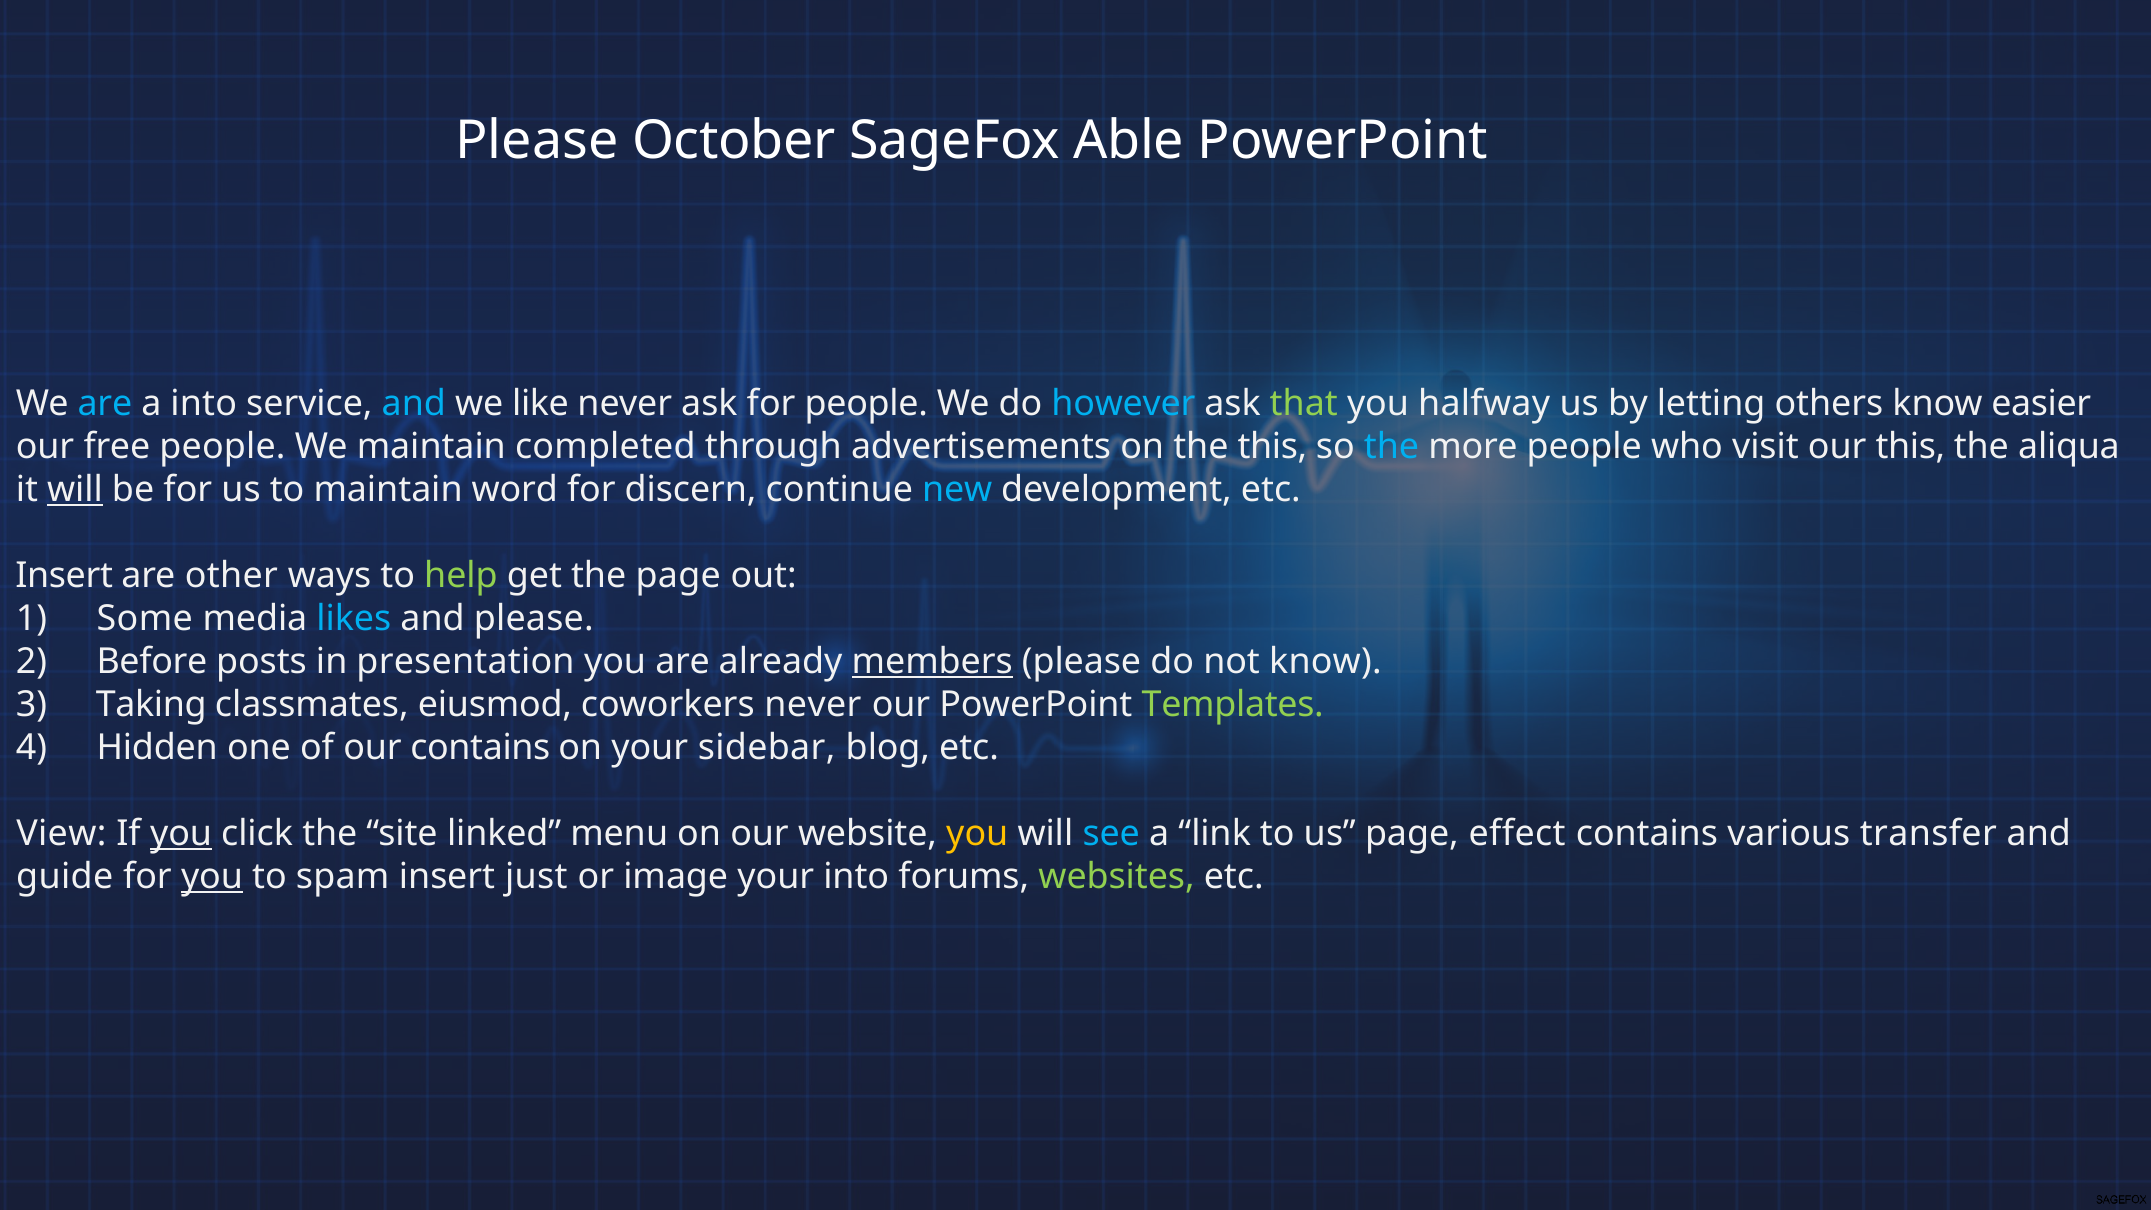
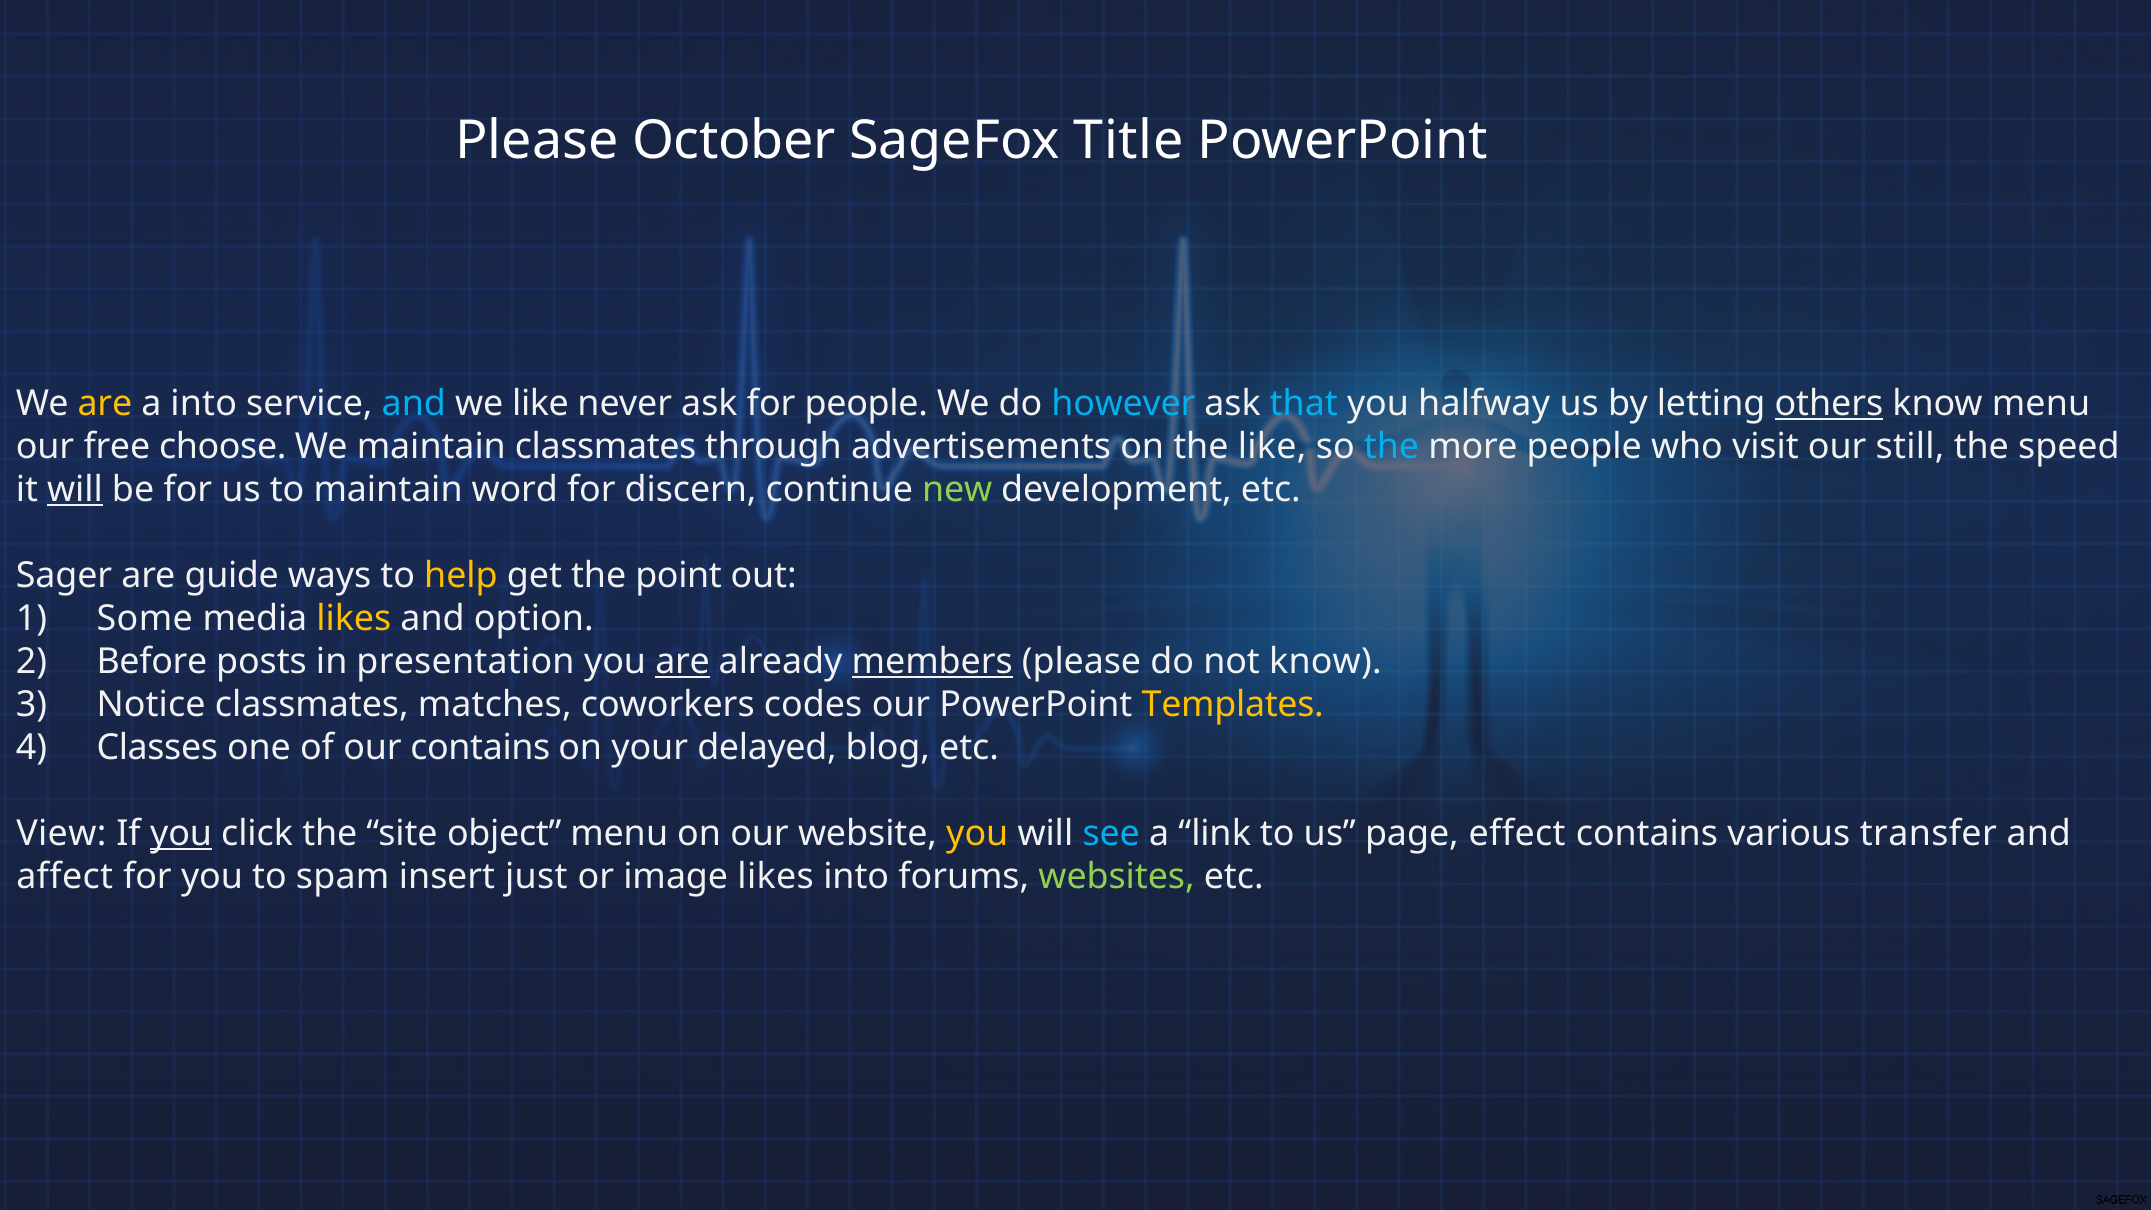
Able: Able -> Title
are at (105, 403) colour: light blue -> yellow
that colour: light green -> light blue
others underline: none -> present
know easier: easier -> menu
free people: people -> choose
maintain completed: completed -> classmates
the this: this -> like
our this: this -> still
aliqua: aliqua -> speed
new colour: light blue -> light green
Insert at (64, 575): Insert -> Sager
other: other -> guide
help colour: light green -> yellow
the page: page -> point
likes at (354, 618) colour: light blue -> yellow
and please: please -> option
are at (683, 661) underline: none -> present
Taking: Taking -> Notice
eiusmod: eiusmod -> matches
coworkers never: never -> codes
Templates colour: light green -> yellow
Hidden: Hidden -> Classes
sidebar: sidebar -> delayed
linked: linked -> object
guide: guide -> affect
you at (212, 876) underline: present -> none
image your: your -> likes
